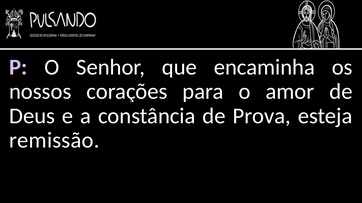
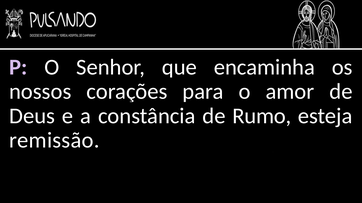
Prova: Prova -> Rumo
